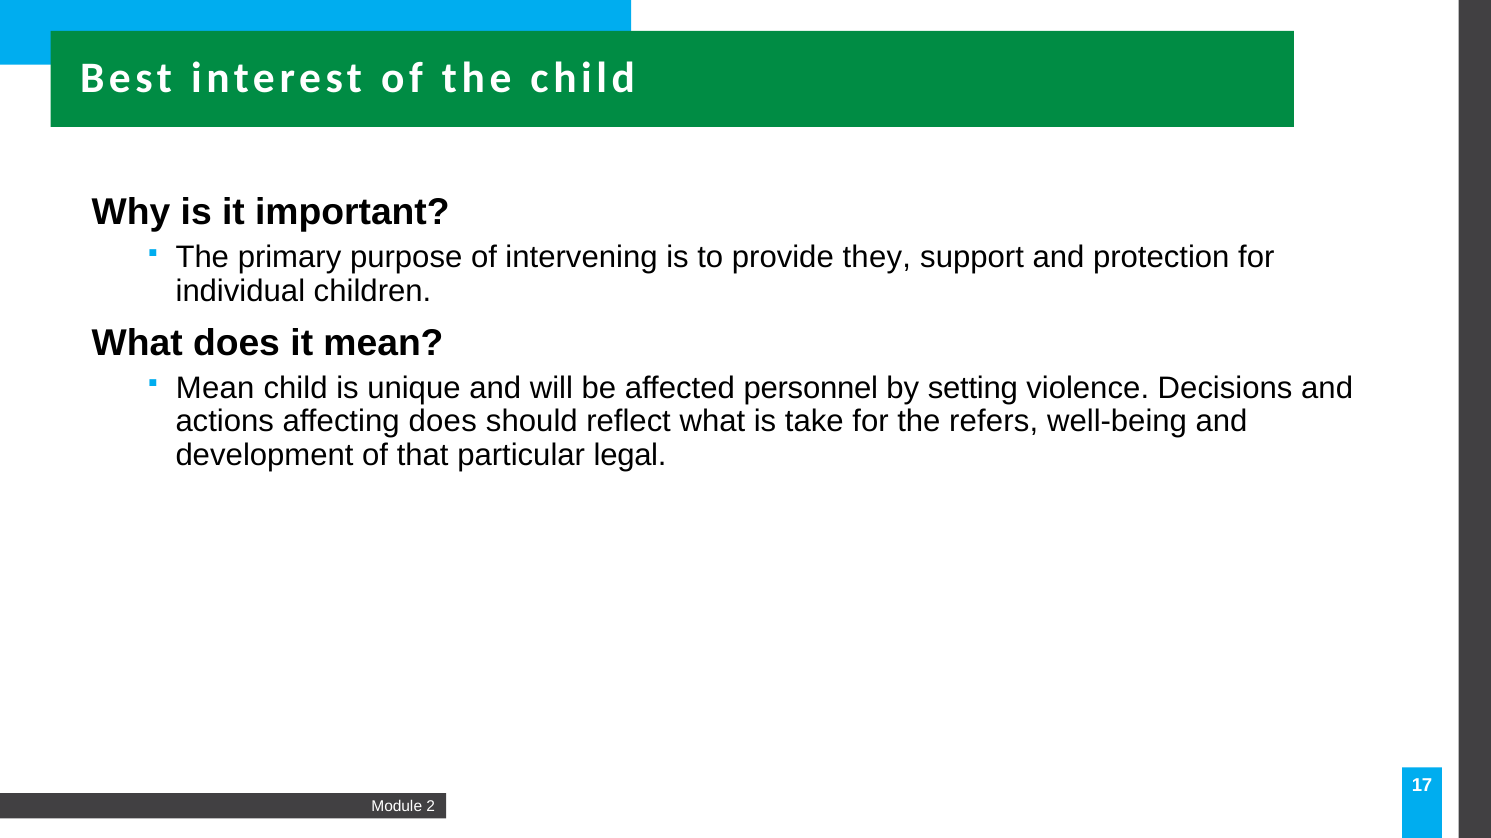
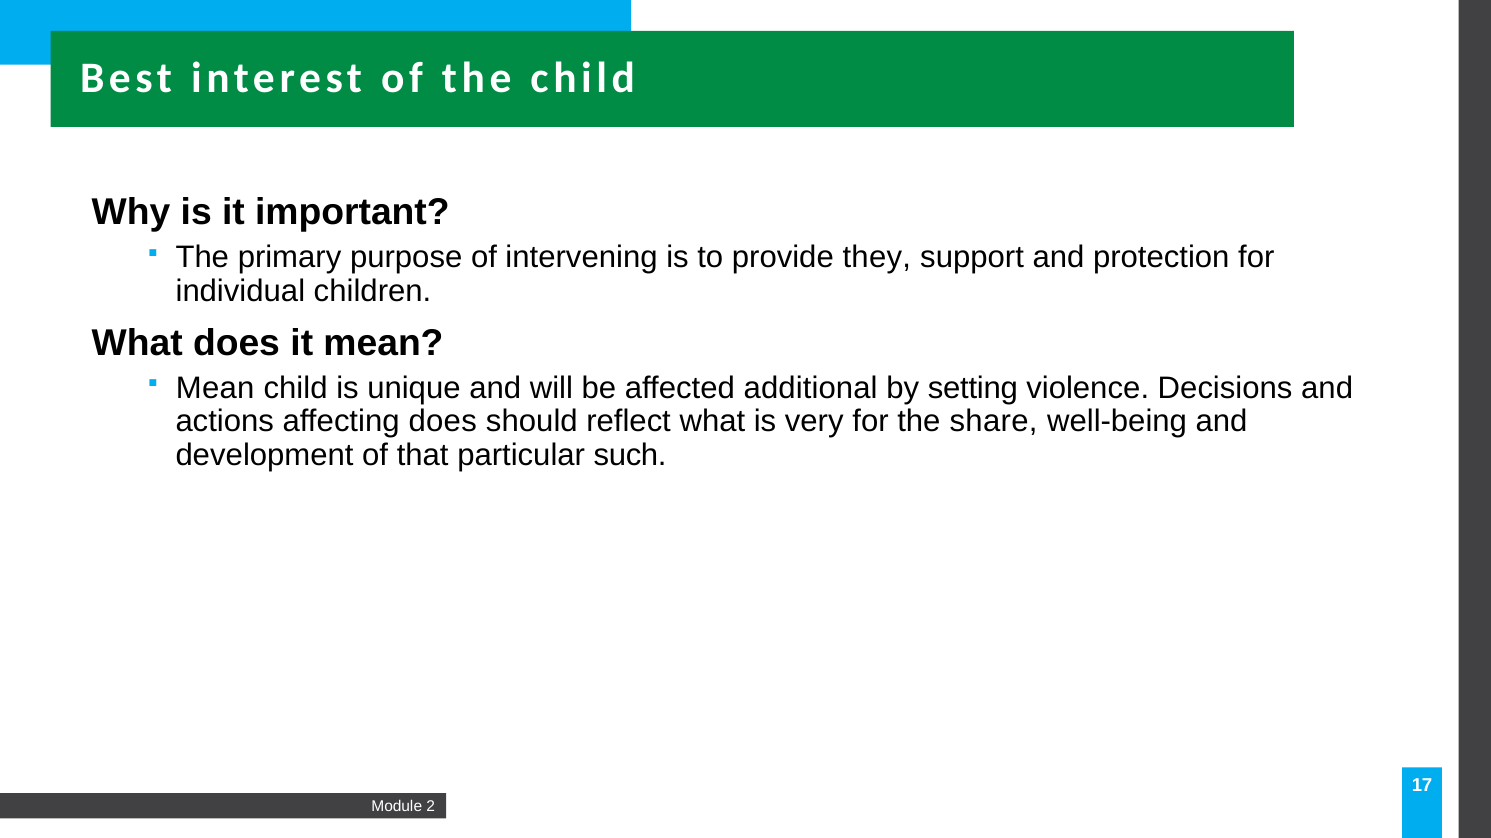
personnel: personnel -> additional
take: take -> very
refers: refers -> share
legal: legal -> such
